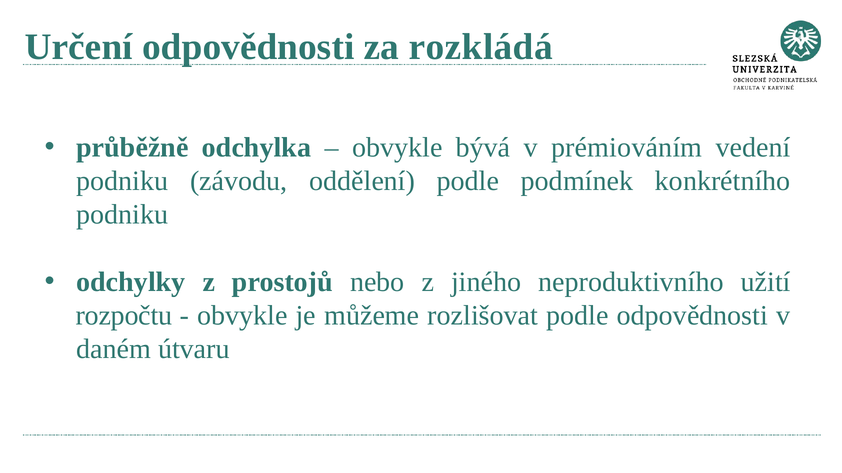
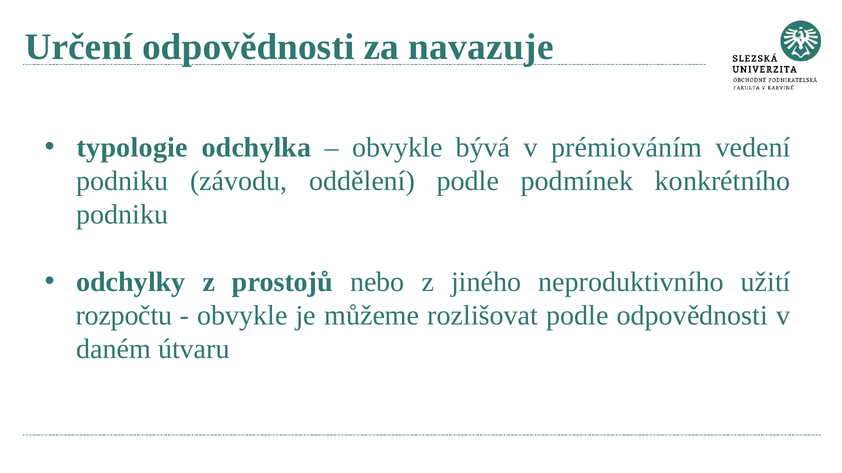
rozkládá: rozkládá -> navazuje
průběžně: průběžně -> typologie
